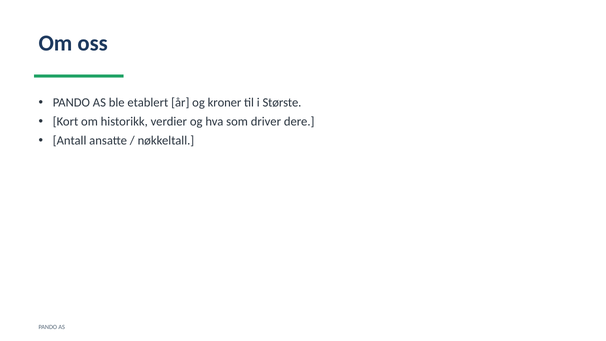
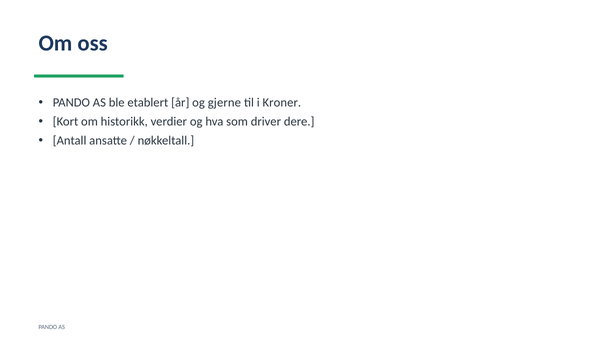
kroner: kroner -> gjerne
Største: Største -> Kroner
